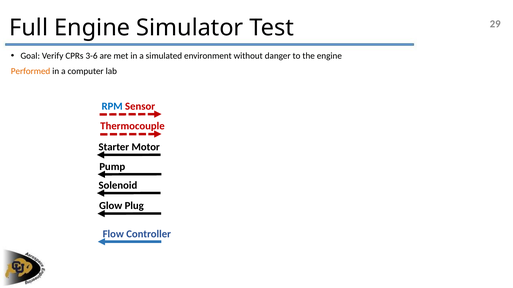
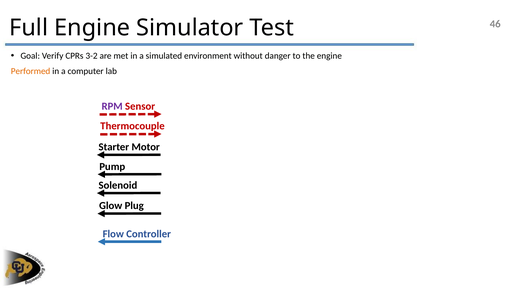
29: 29 -> 46
3-6: 3-6 -> 3-2
RPM colour: blue -> purple
